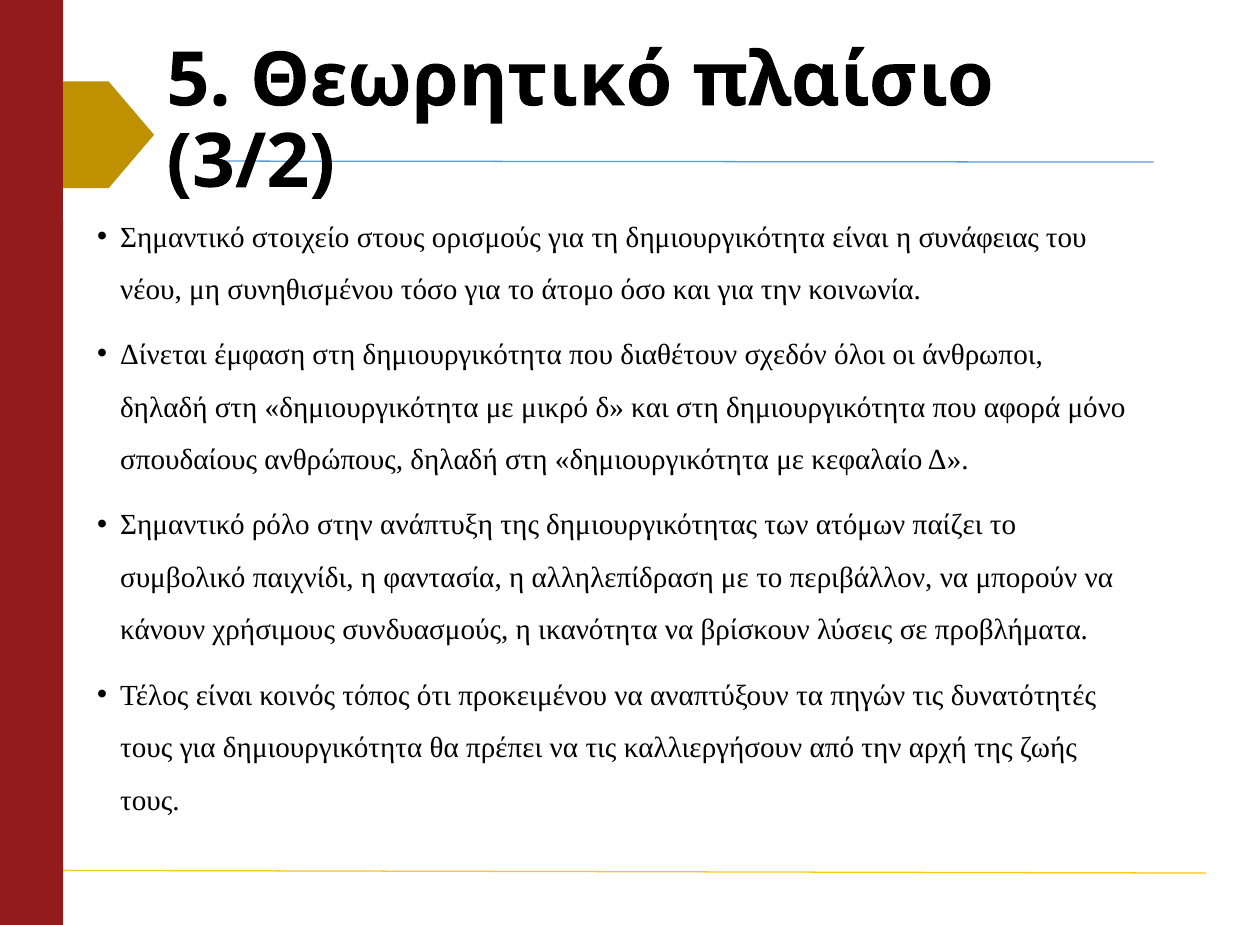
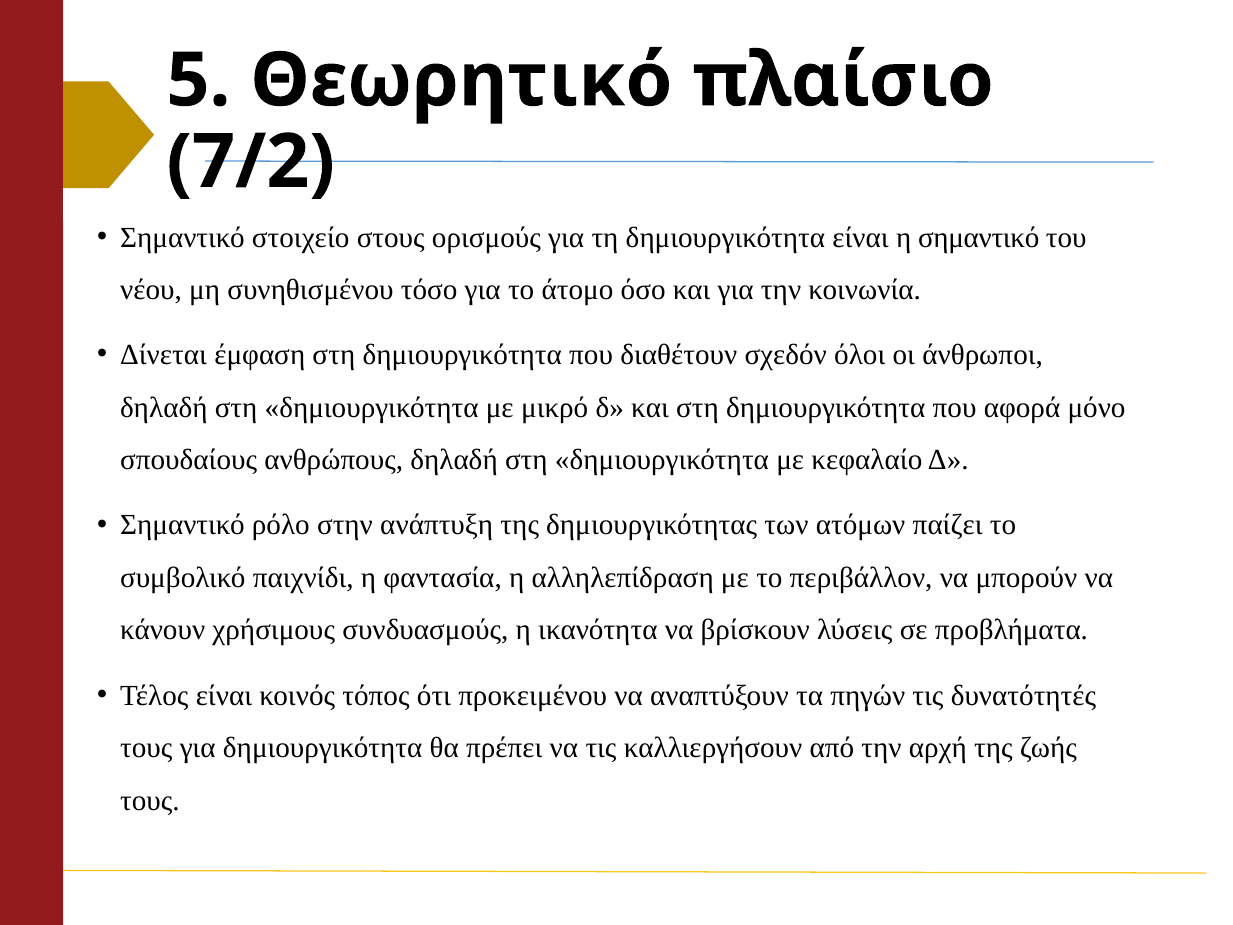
3/2: 3/2 -> 7/2
η συνάφειας: συνάφειας -> σημαντικό
